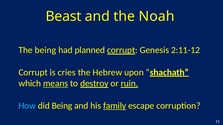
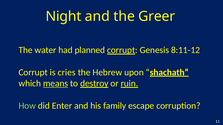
Beast: Beast -> Night
Noah: Noah -> Greer
The being: being -> water
2:11-12: 2:11-12 -> 8:11-12
How colour: light blue -> light green
did Being: Being -> Enter
family underline: present -> none
